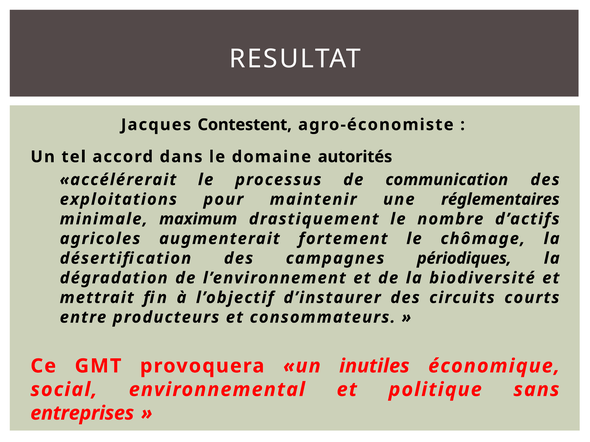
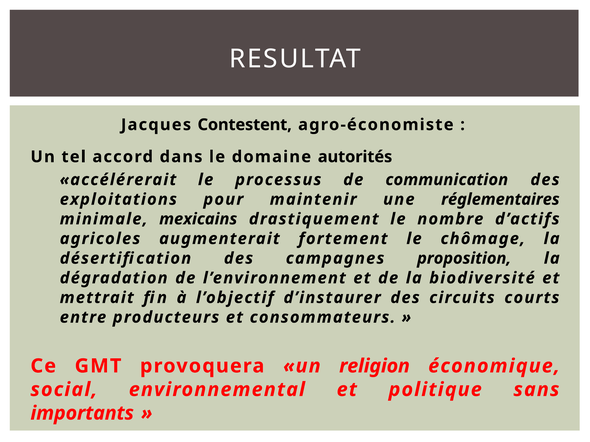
maximum: maximum -> mexicains
périodiques: périodiques -> proposition
inutiles: inutiles -> religion
entreprises: entreprises -> importants
